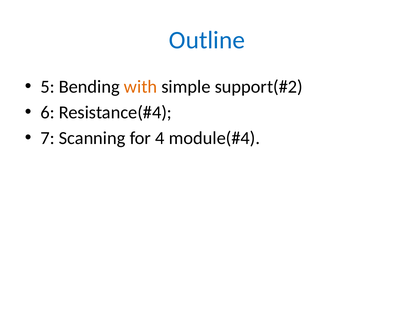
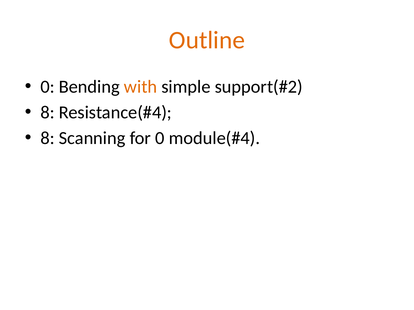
Outline colour: blue -> orange
5 at (47, 87): 5 -> 0
6 at (47, 113): 6 -> 8
7 at (47, 138): 7 -> 8
for 4: 4 -> 0
